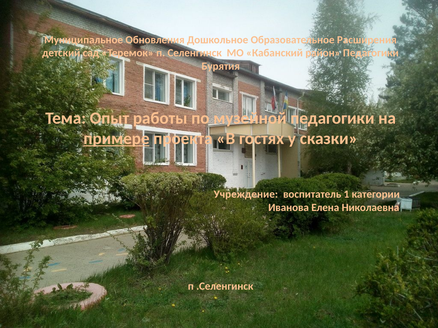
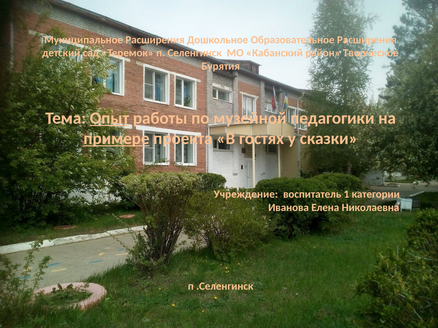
Муниципальное Обновления: Обновления -> Расширения
район Педагогики: Педагогики -> Творческое
Опыт underline: none -> present
